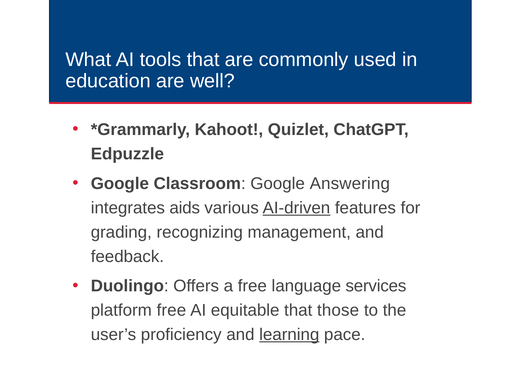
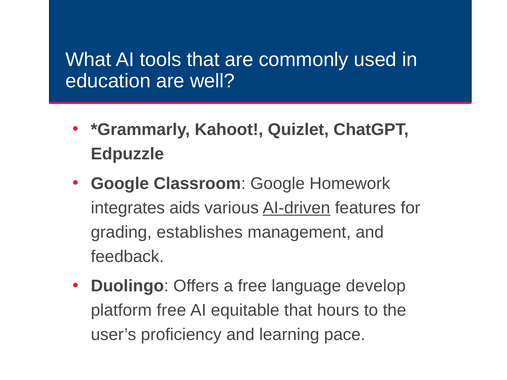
Answering: Answering -> Homework
recognizing: recognizing -> establishes
services: services -> develop
those: those -> hours
learning underline: present -> none
